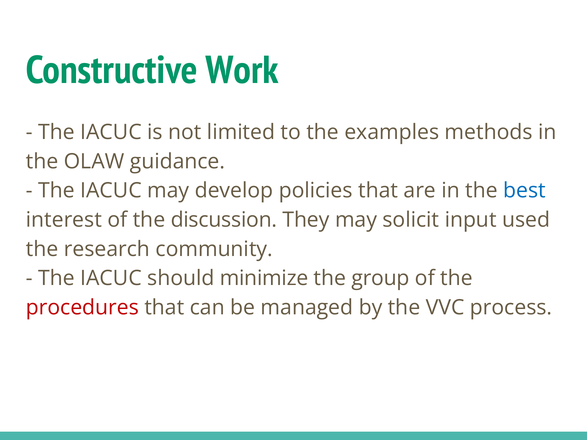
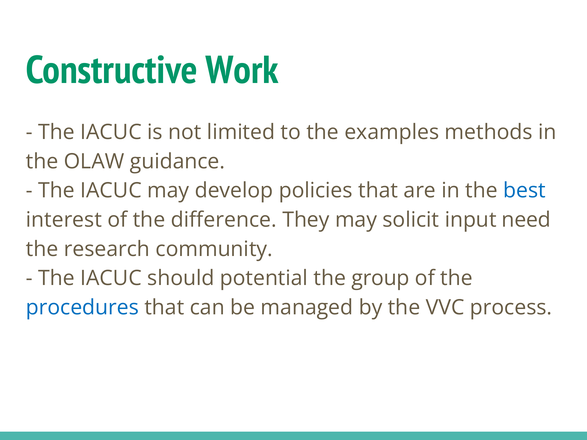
discussion: discussion -> difference
used: used -> need
minimize: minimize -> potential
procedures colour: red -> blue
